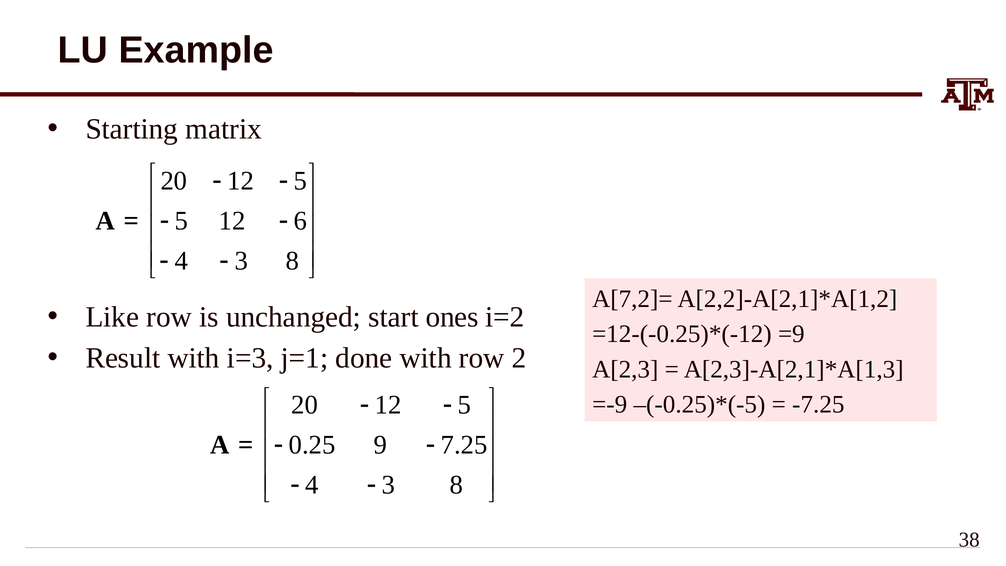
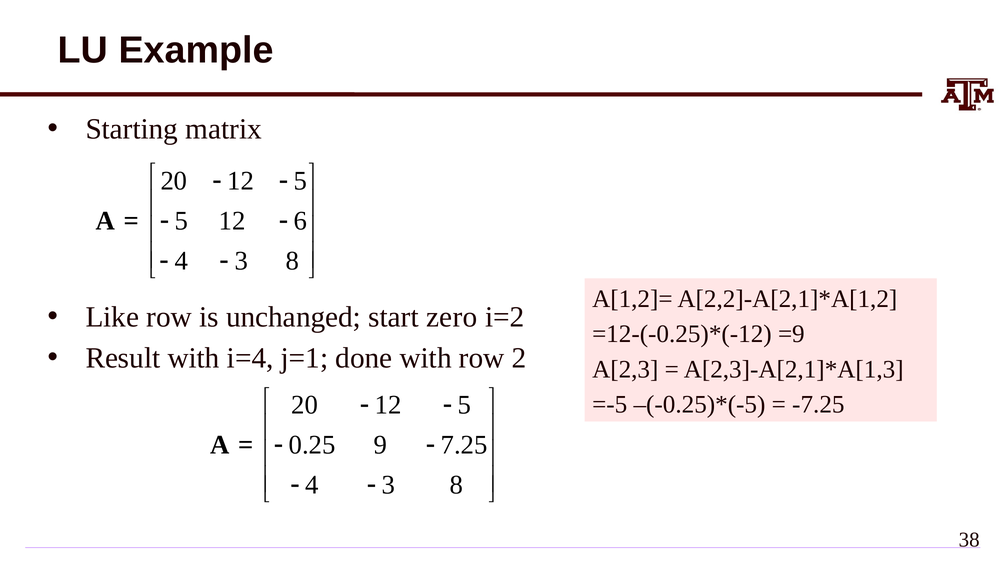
A[7,2]=: A[7,2]= -> A[1,2]=
ones: ones -> zero
i=3: i=3 -> i=4
=-9: =-9 -> =-5
